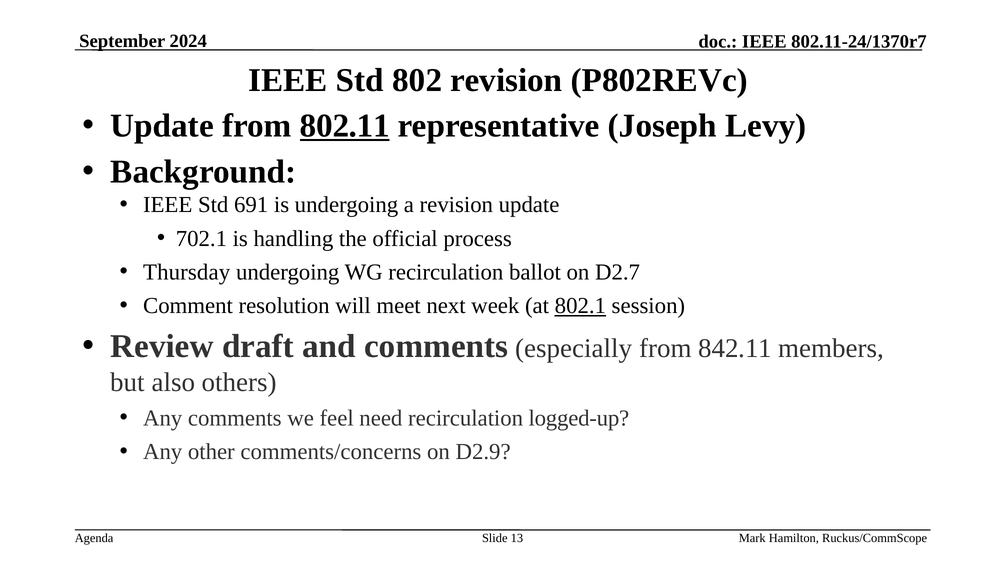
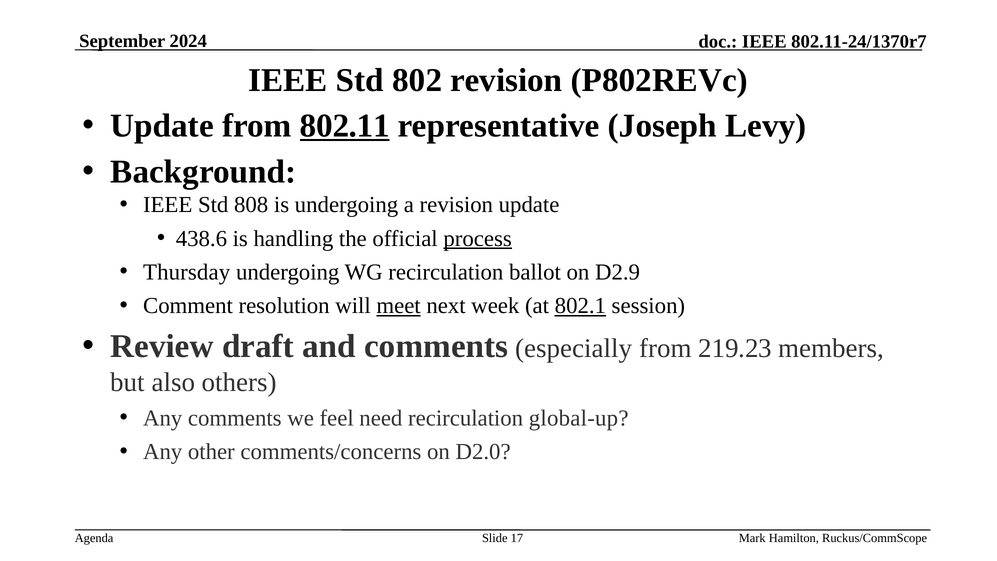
691: 691 -> 808
702.1: 702.1 -> 438.6
process underline: none -> present
D2.7: D2.7 -> D2.9
meet underline: none -> present
842.11: 842.11 -> 219.23
logged-up: logged-up -> global-up
D2.9: D2.9 -> D2.0
13: 13 -> 17
